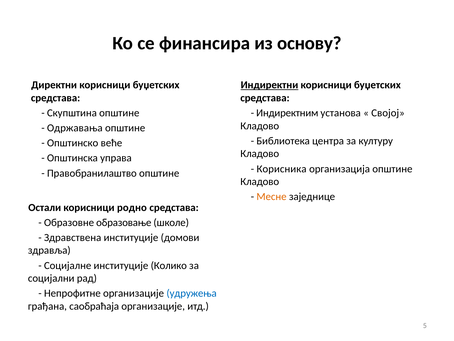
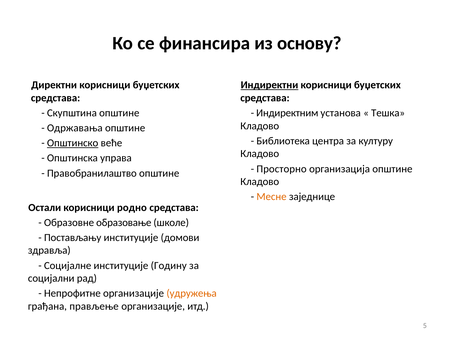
Својој: Својој -> Тешка
Општинско underline: none -> present
Корисника: Корисника -> Просторно
Здравствена: Здравствена -> Постављању
Колико: Колико -> Годину
удружења colour: blue -> orange
саобраћаја: саобраћаја -> прављење
